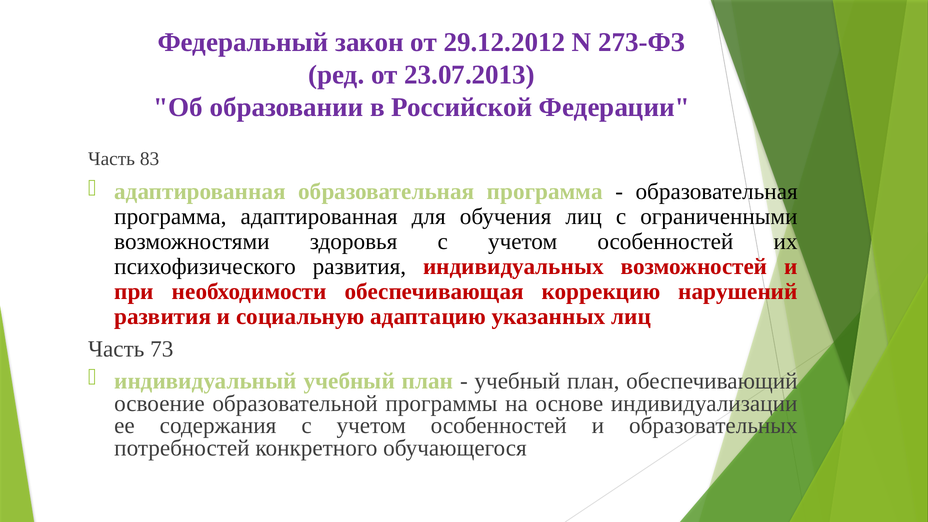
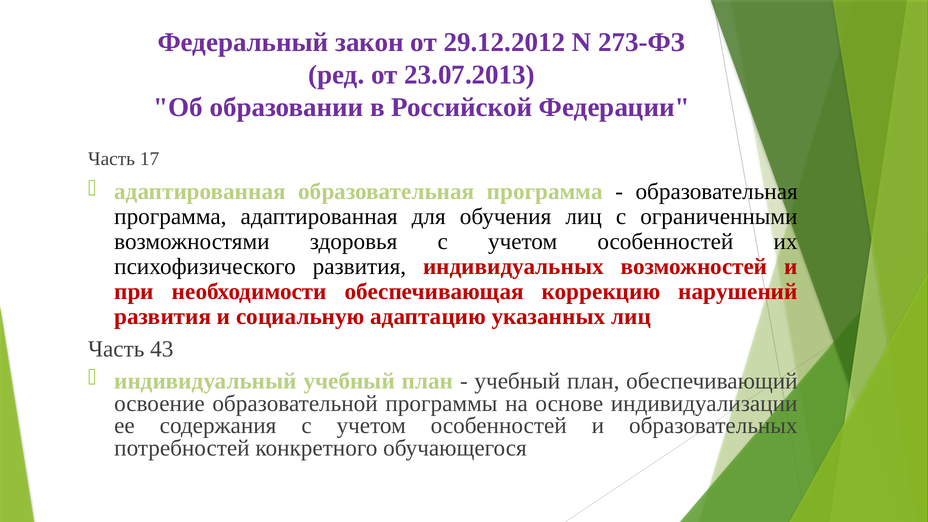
83: 83 -> 17
73: 73 -> 43
